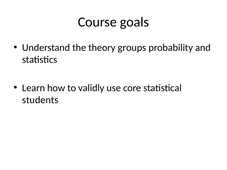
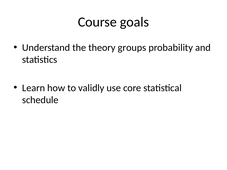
students: students -> schedule
